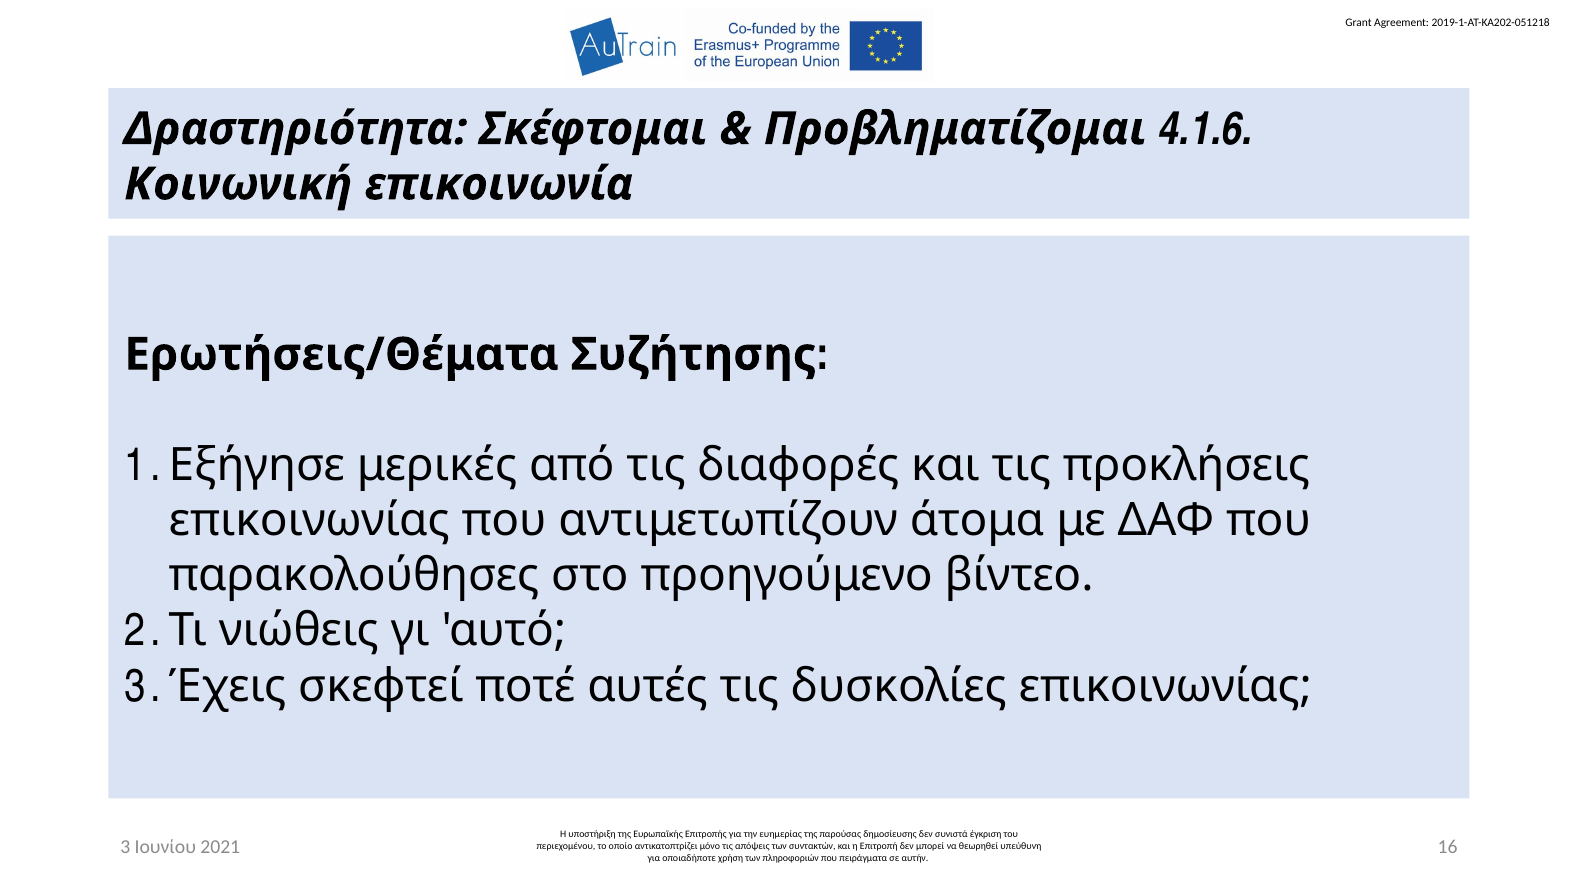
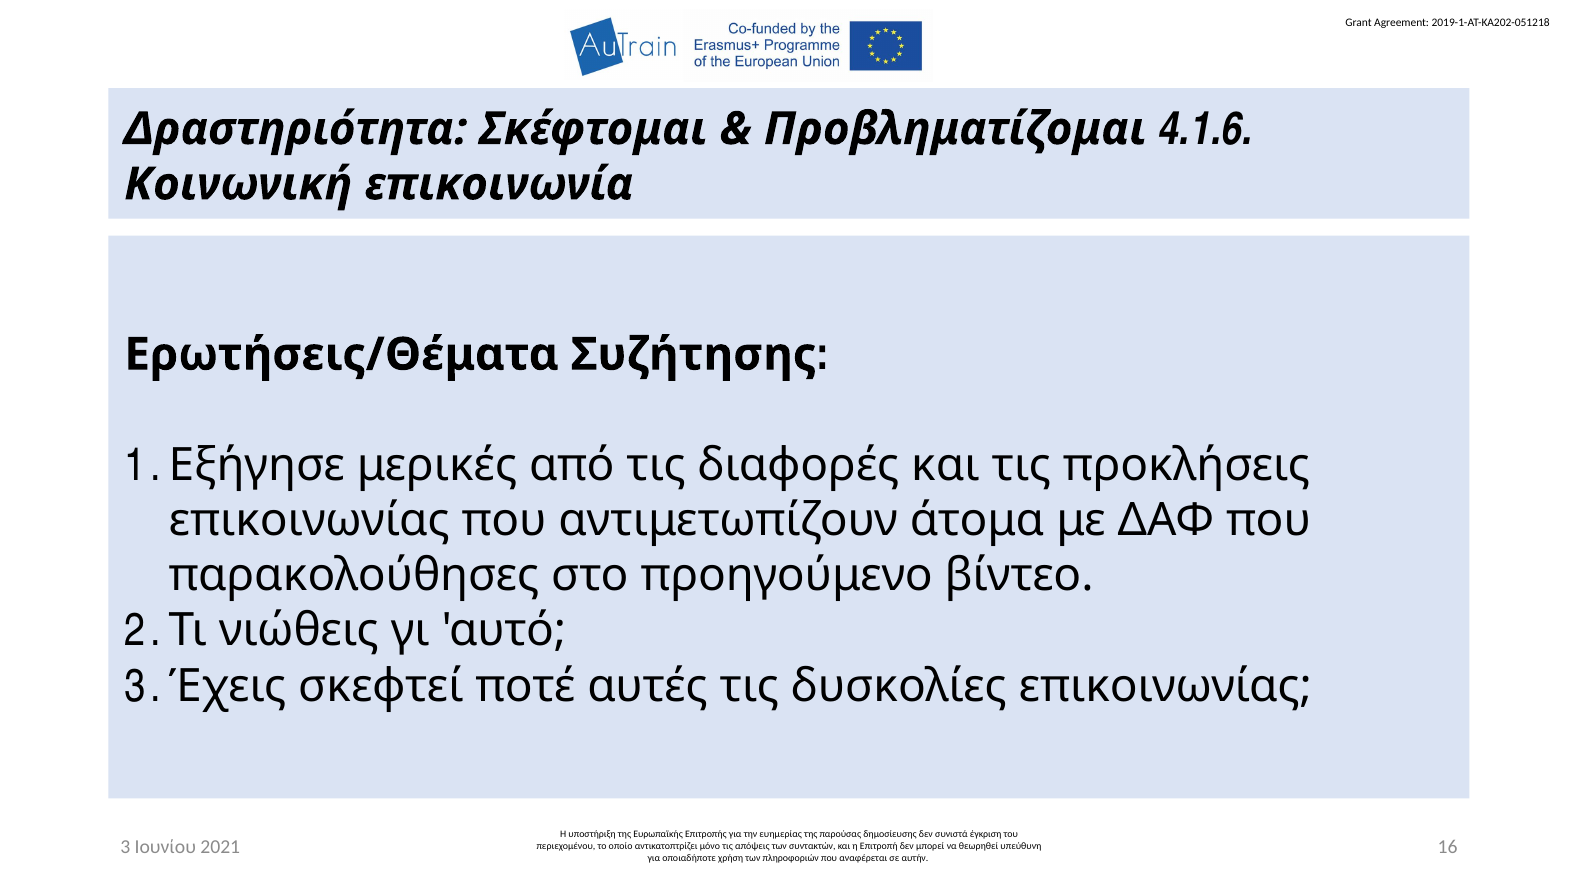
πειράγματα: πειράγματα -> αναφέρεται
